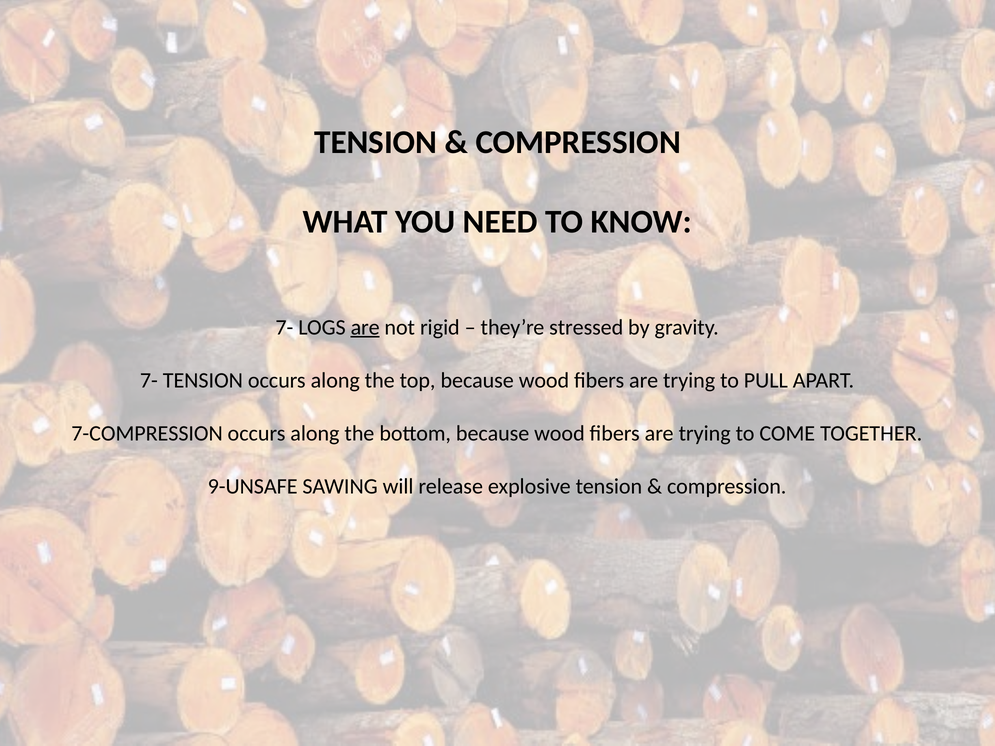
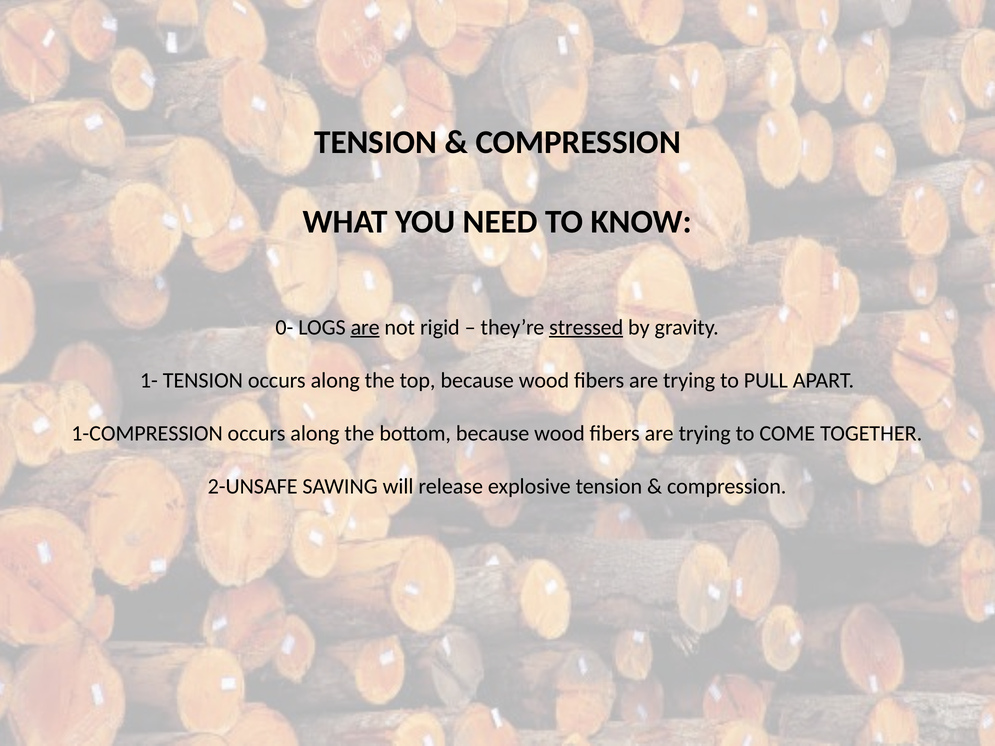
7- at (284, 327): 7- -> 0-
stressed underline: none -> present
7- at (149, 380): 7- -> 1-
7-COMPRESSION: 7-COMPRESSION -> 1-COMPRESSION
9-UNSAFE: 9-UNSAFE -> 2-UNSAFE
